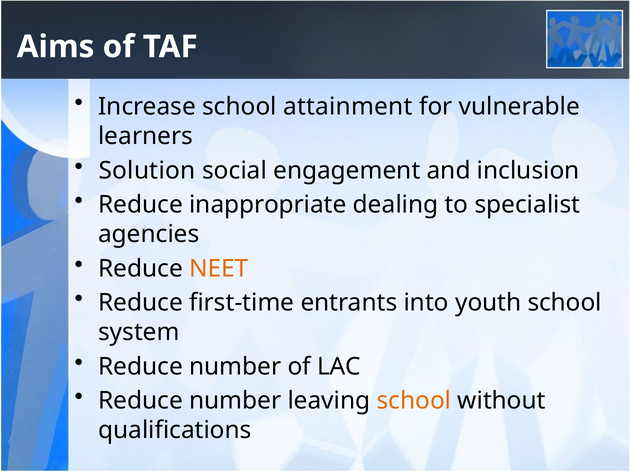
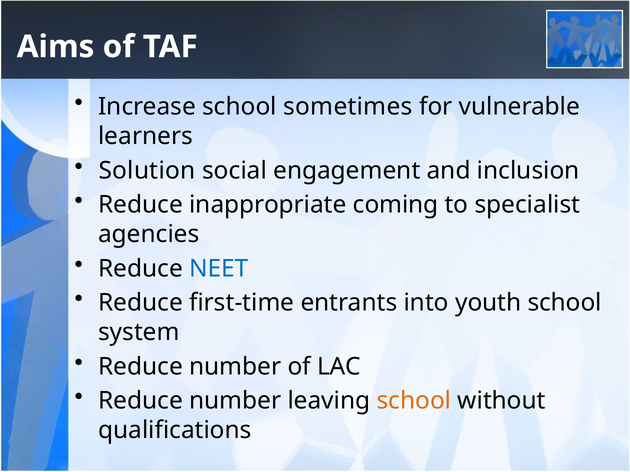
attainment: attainment -> sometimes
dealing: dealing -> coming
NEET colour: orange -> blue
